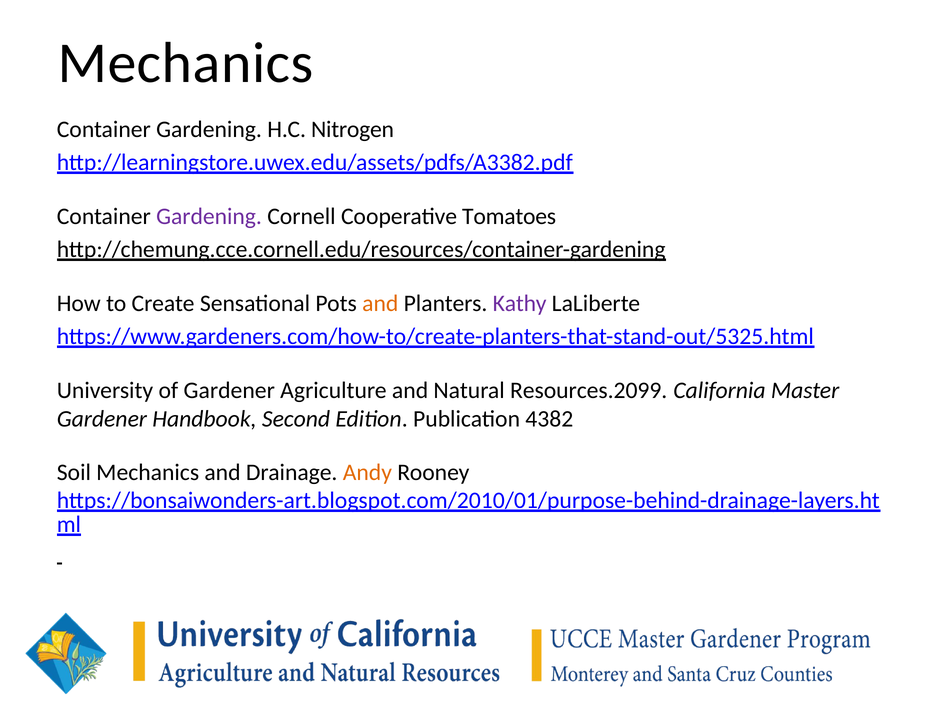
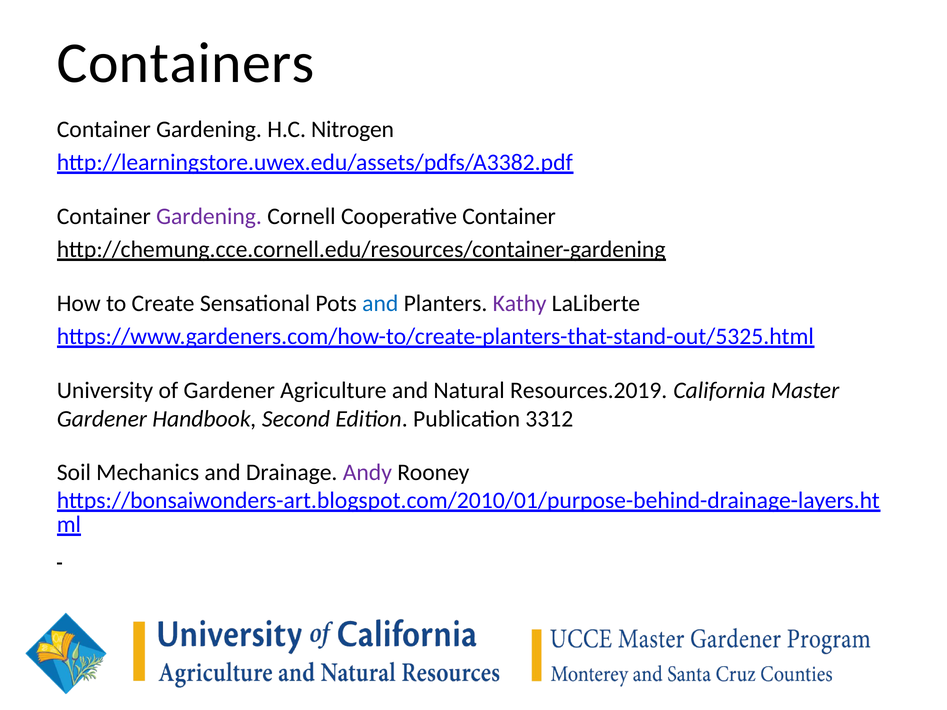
Mechanics at (186, 63): Mechanics -> Containers
Cooperative Tomatoes: Tomatoes -> Container
and at (380, 303) colour: orange -> blue
Resources.2099: Resources.2099 -> Resources.2019
4382: 4382 -> 3312
Andy colour: orange -> purple
